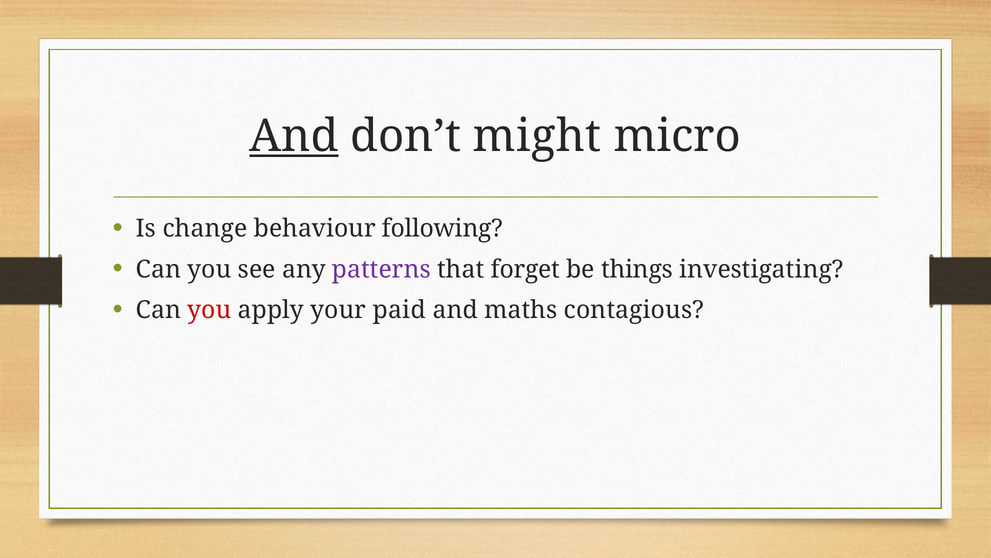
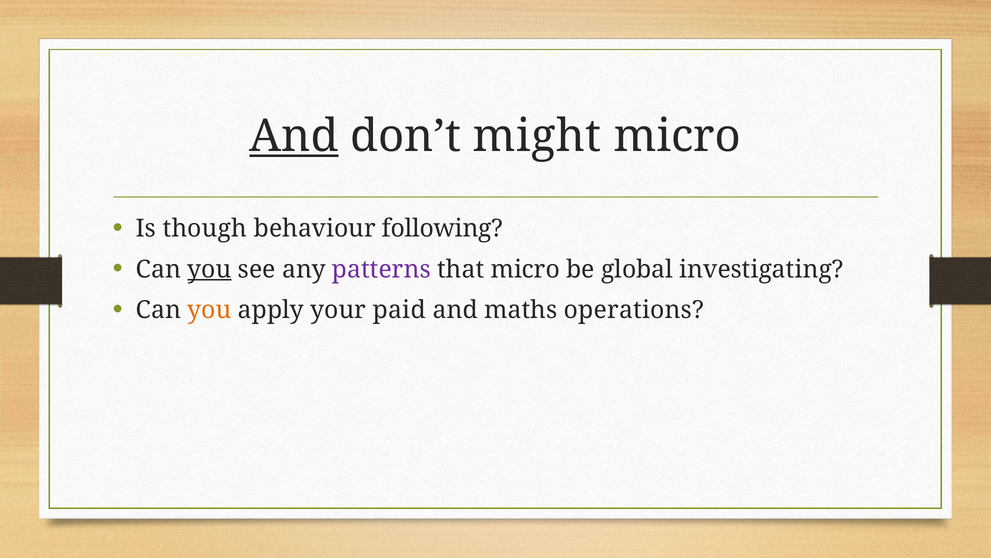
change: change -> though
you at (209, 269) underline: none -> present
that forget: forget -> micro
things: things -> global
you at (209, 310) colour: red -> orange
contagious: contagious -> operations
